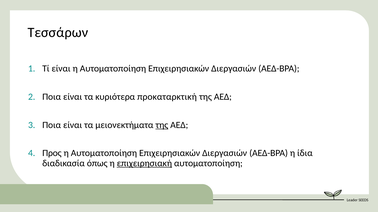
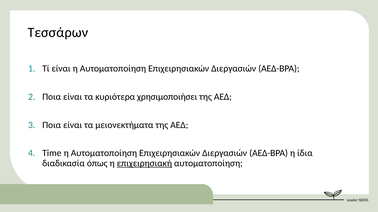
προκαταρκτική: προκαταρκτική -> χρησιμοποιήσει
της at (162, 125) underline: present -> none
Προς: Προς -> Time
